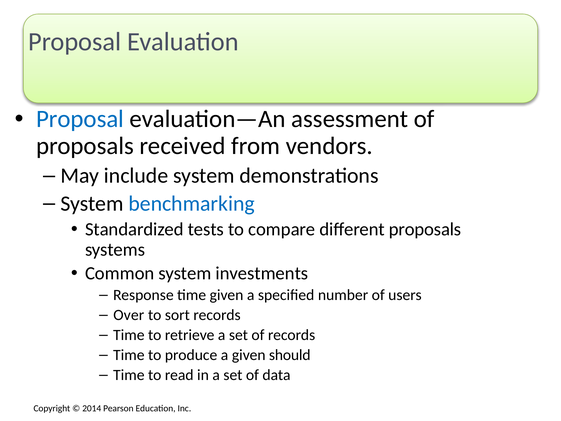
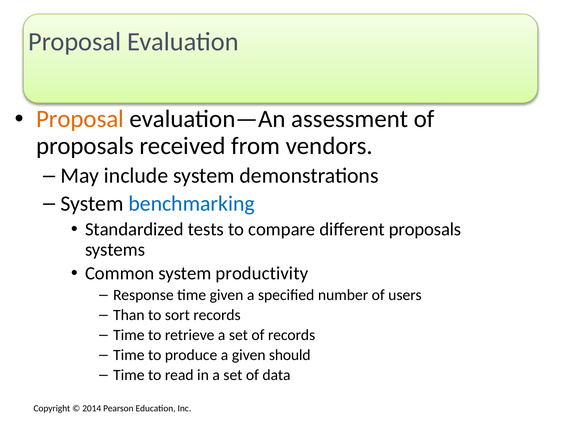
Proposal at (80, 119) colour: blue -> orange
investments: investments -> productivity
Over: Over -> Than
